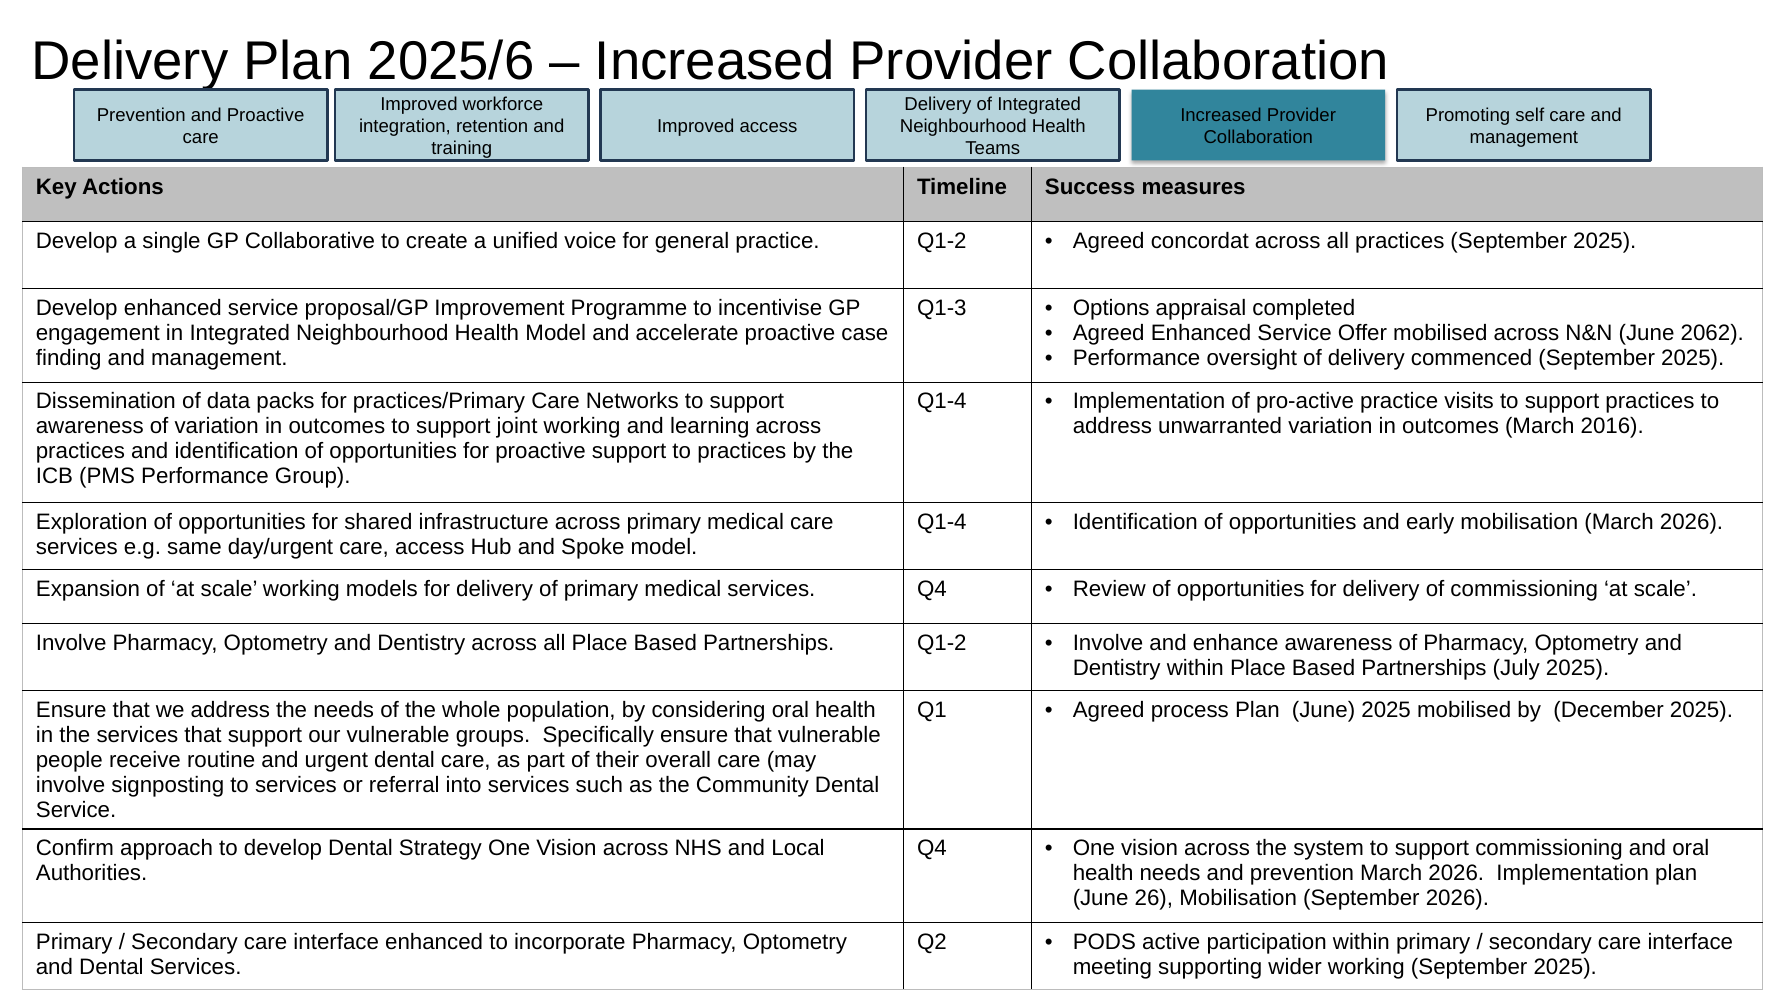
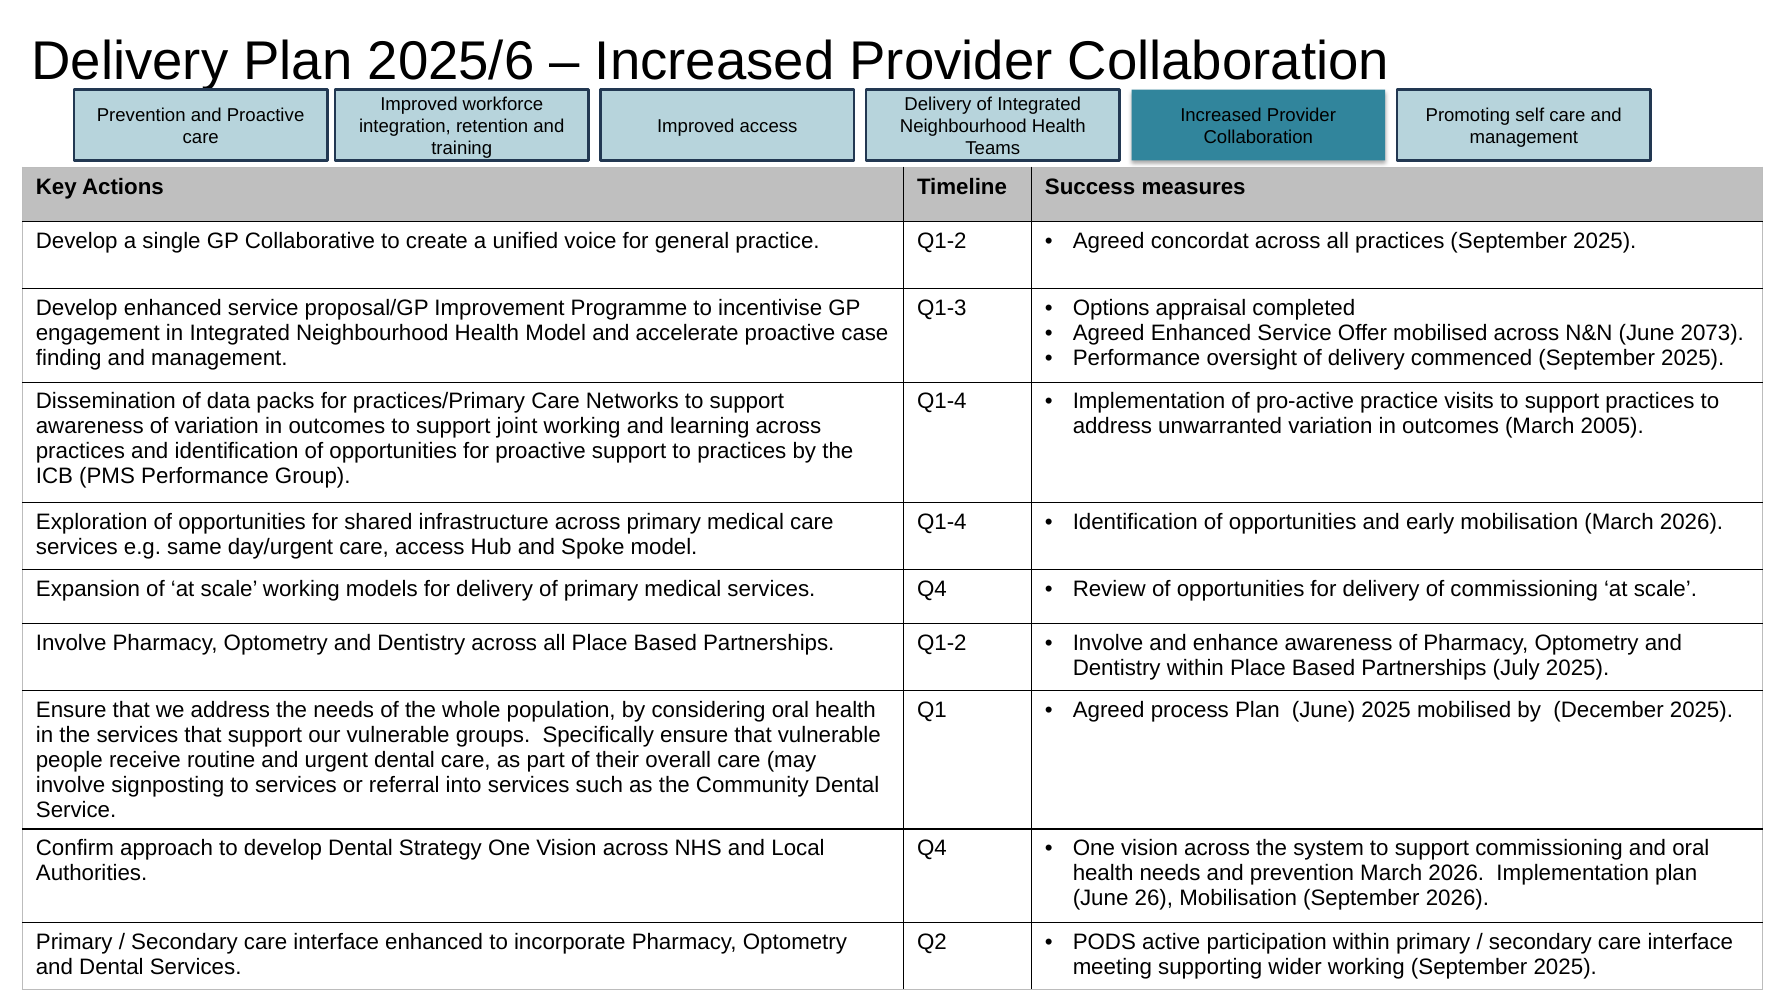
2062: 2062 -> 2073
2016: 2016 -> 2005
